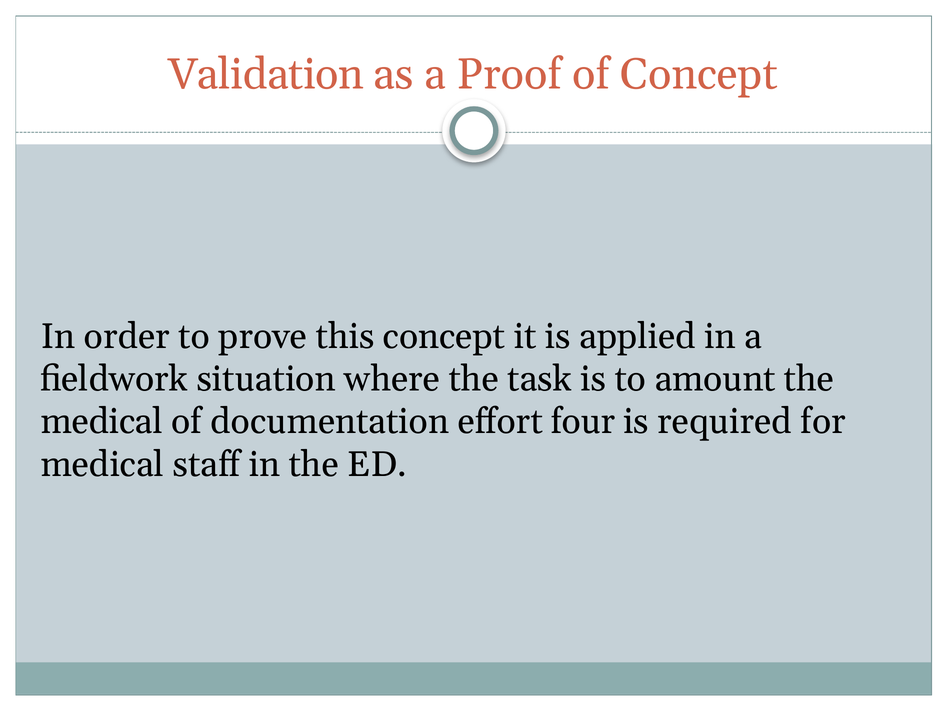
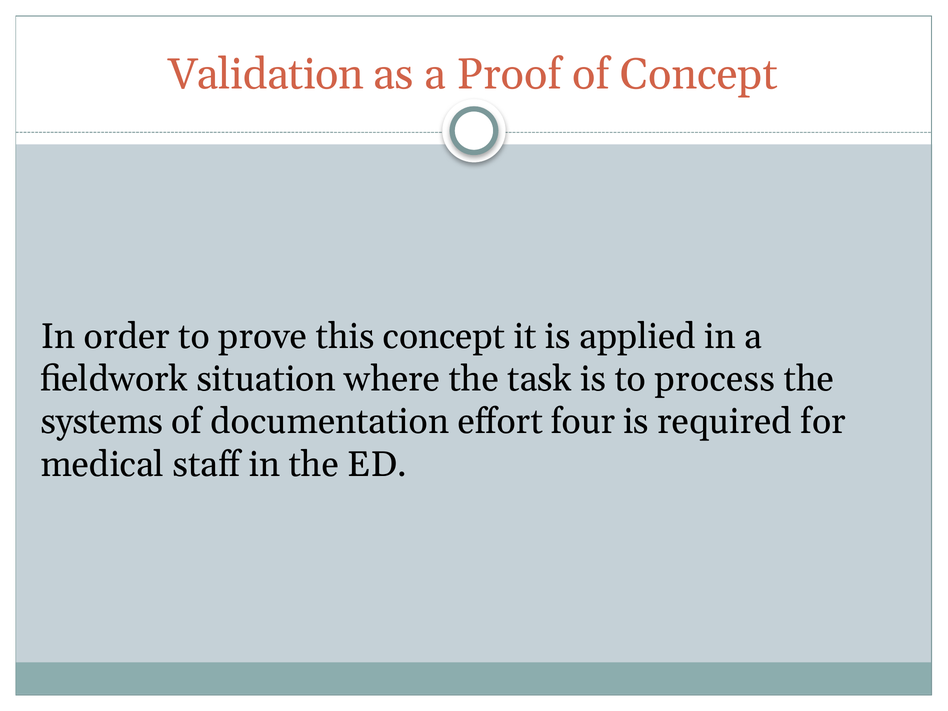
amount: amount -> process
medical at (102, 422): medical -> systems
